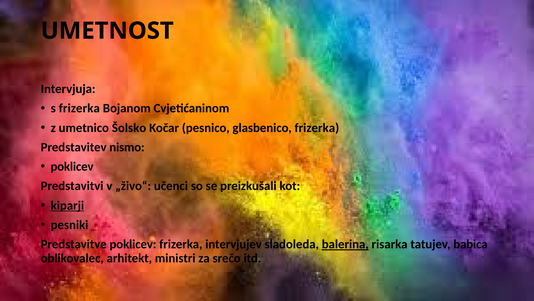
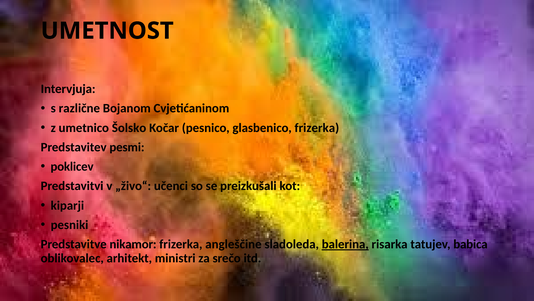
s frizerka: frizerka -> različne
nismo: nismo -> pesmi
kiparji underline: present -> none
Predstavitve poklicev: poklicev -> nikamor
intervjujev: intervjujev -> angleščine
